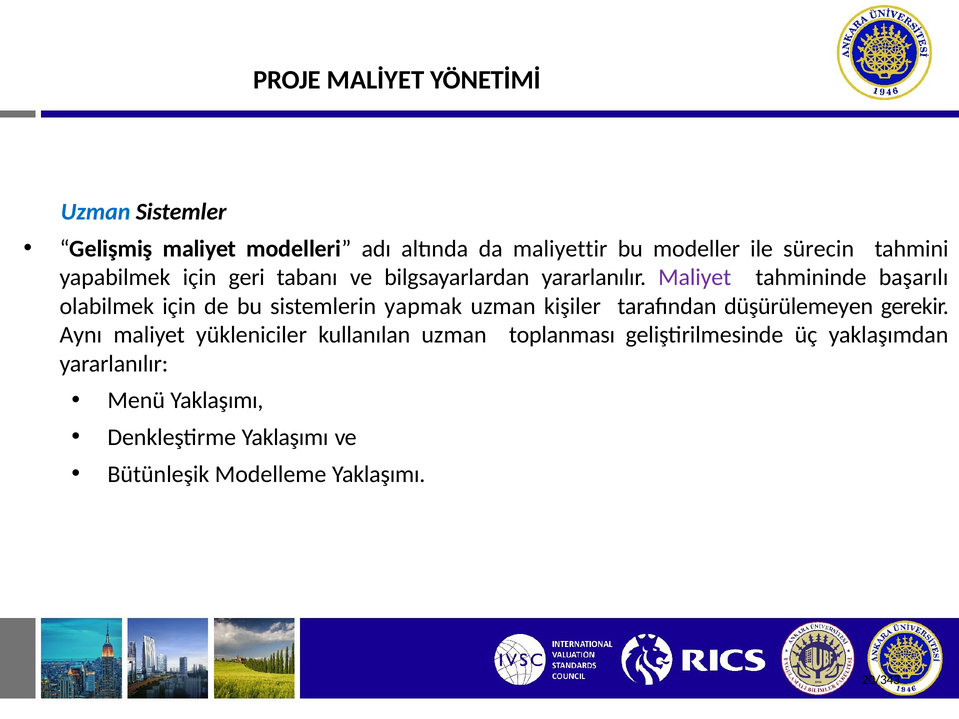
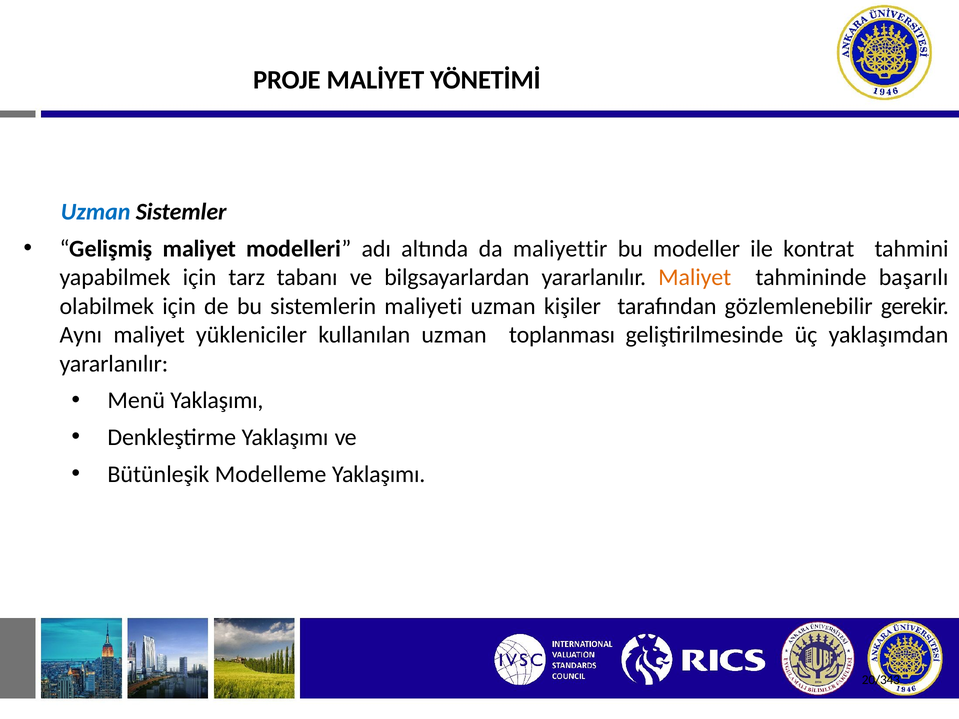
sürecin: sürecin -> kontrat
geri: geri -> tarz
Maliyet at (695, 278) colour: purple -> orange
yapmak: yapmak -> maliyeti
düşürülemeyen: düşürülemeyen -> gözlemlenebilir
